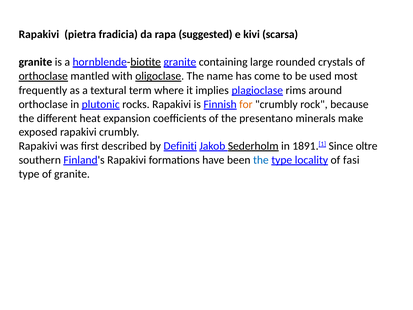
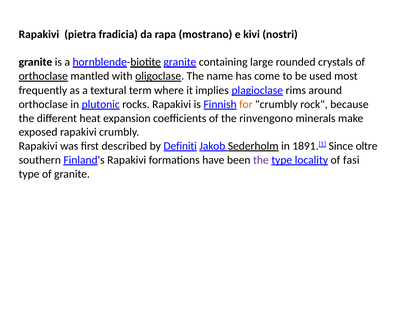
suggested: suggested -> mostrano
scarsa: scarsa -> nostri
presentano: presentano -> rinvengono
the at (261, 160) colour: blue -> purple
